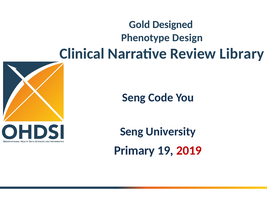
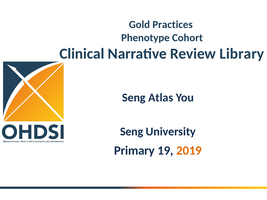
Designed: Designed -> Practices
Design: Design -> Cohort
Code: Code -> Atlas
2019 colour: red -> orange
